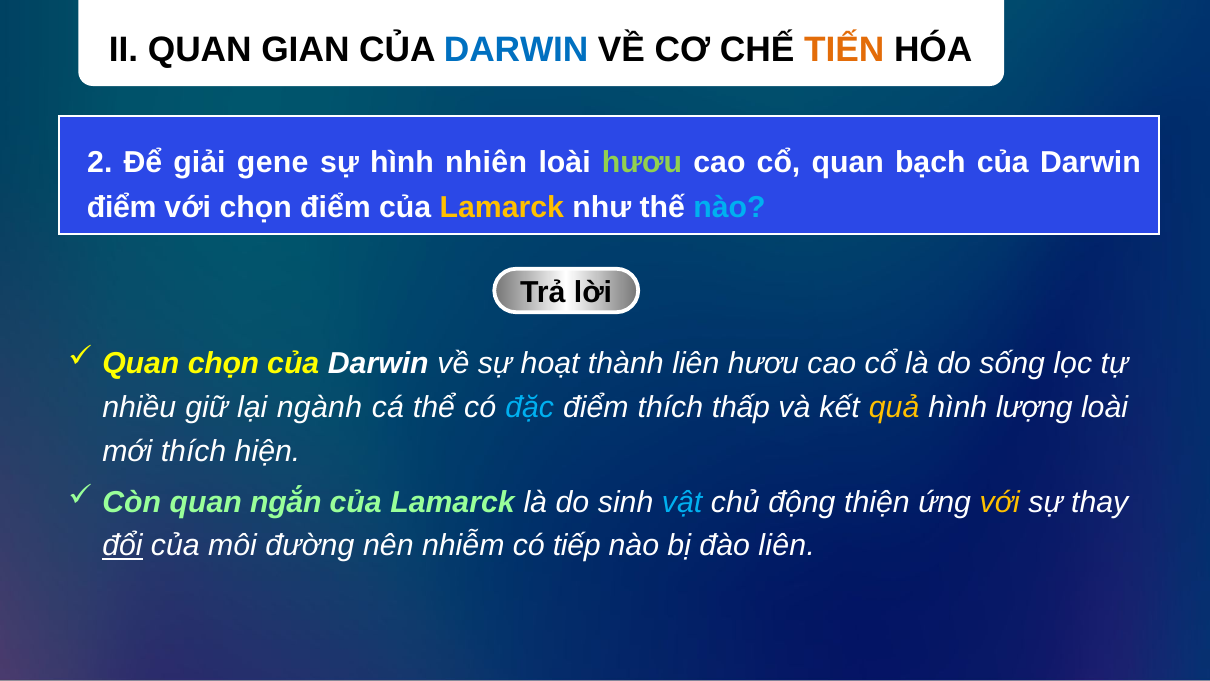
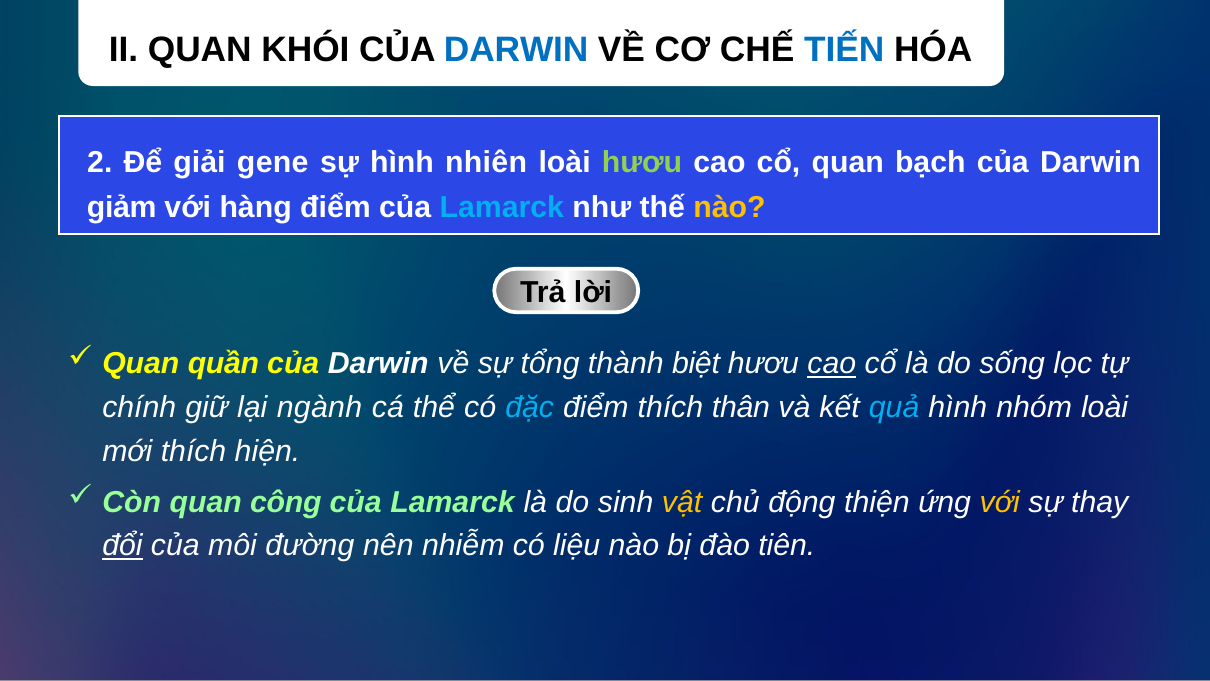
GIAN: GIAN -> KHÓI
TIẾN colour: orange -> blue
điểm at (122, 208): điểm -> giảm
với chọn: chọn -> hàng
Lamarck at (502, 208) colour: yellow -> light blue
nào at (729, 208) colour: light blue -> yellow
Quan chọn: chọn -> quần
hoạt: hoạt -> tổng
thành liên: liên -> biệt
cao at (832, 364) underline: none -> present
nhiều: nhiều -> chính
thấp: thấp -> thân
quả colour: yellow -> light blue
lượng: lượng -> nhóm
ngắn: ngắn -> công
vật colour: light blue -> yellow
tiếp: tiếp -> liệu
đào liên: liên -> tiên
